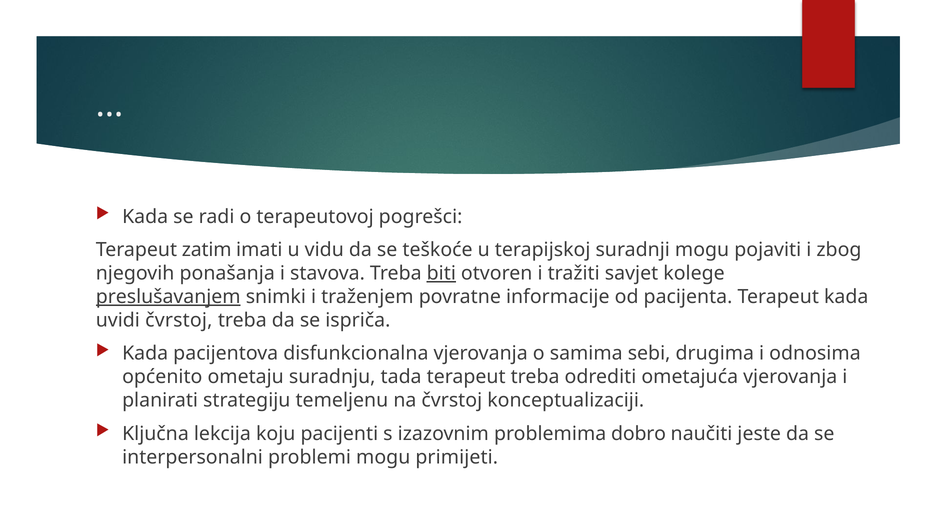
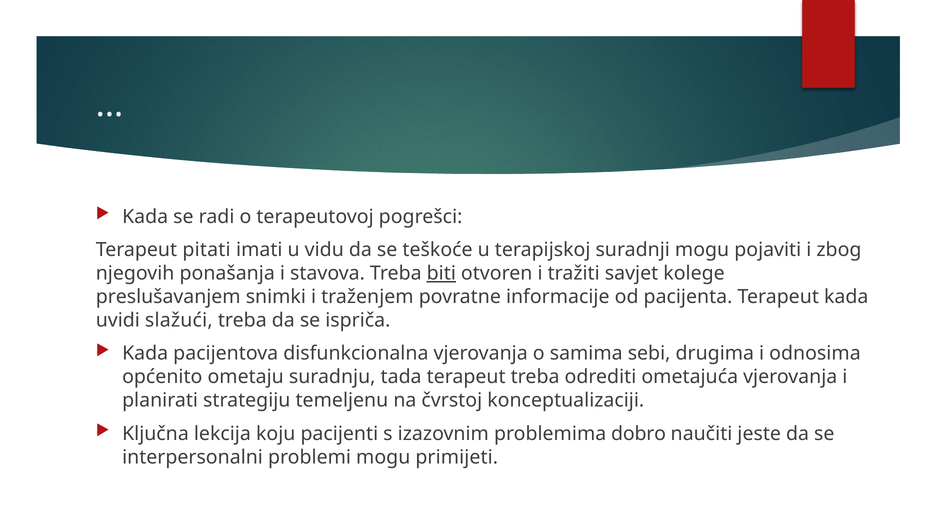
zatim: zatim -> pitati
preslušavanjem underline: present -> none
uvidi čvrstoj: čvrstoj -> slažući
